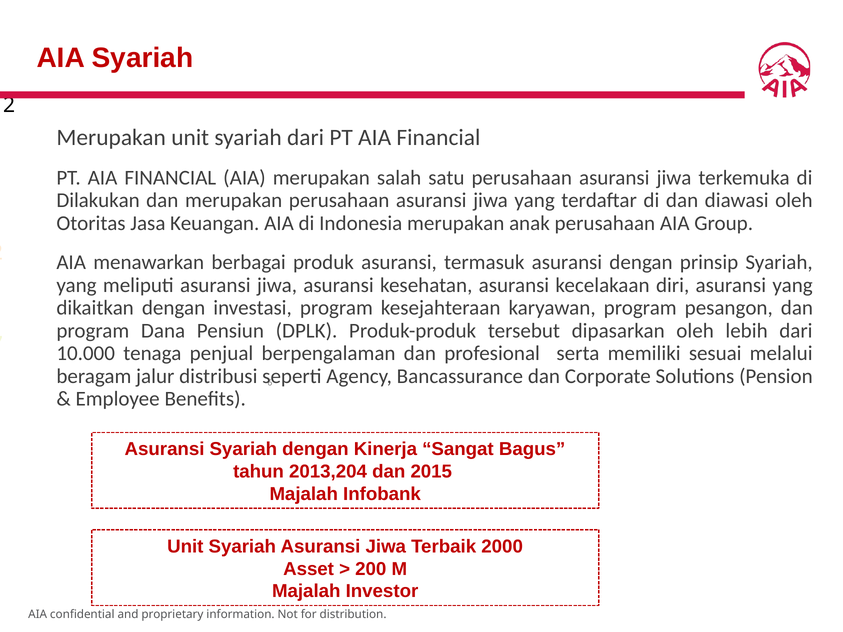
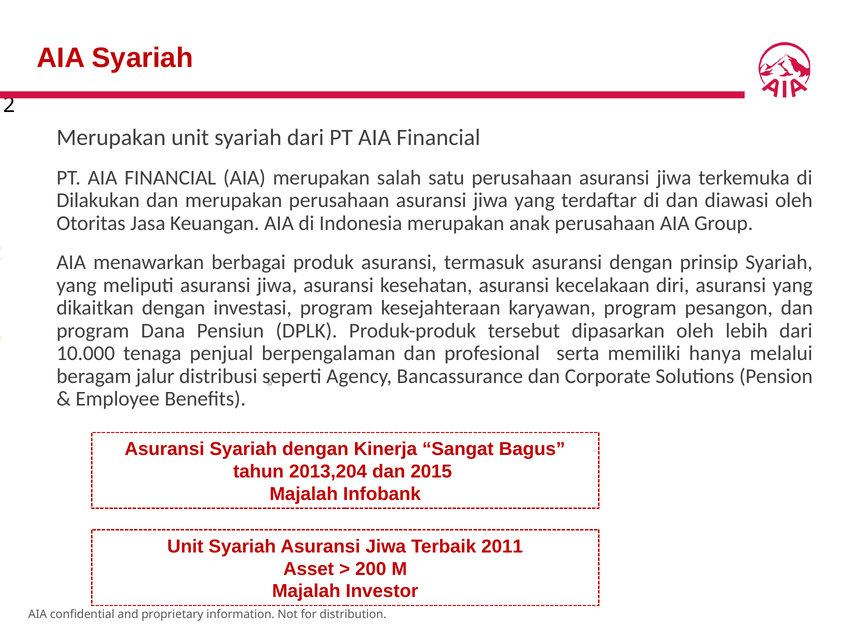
sesuai: sesuai -> hanya
2000: 2000 -> 2011
